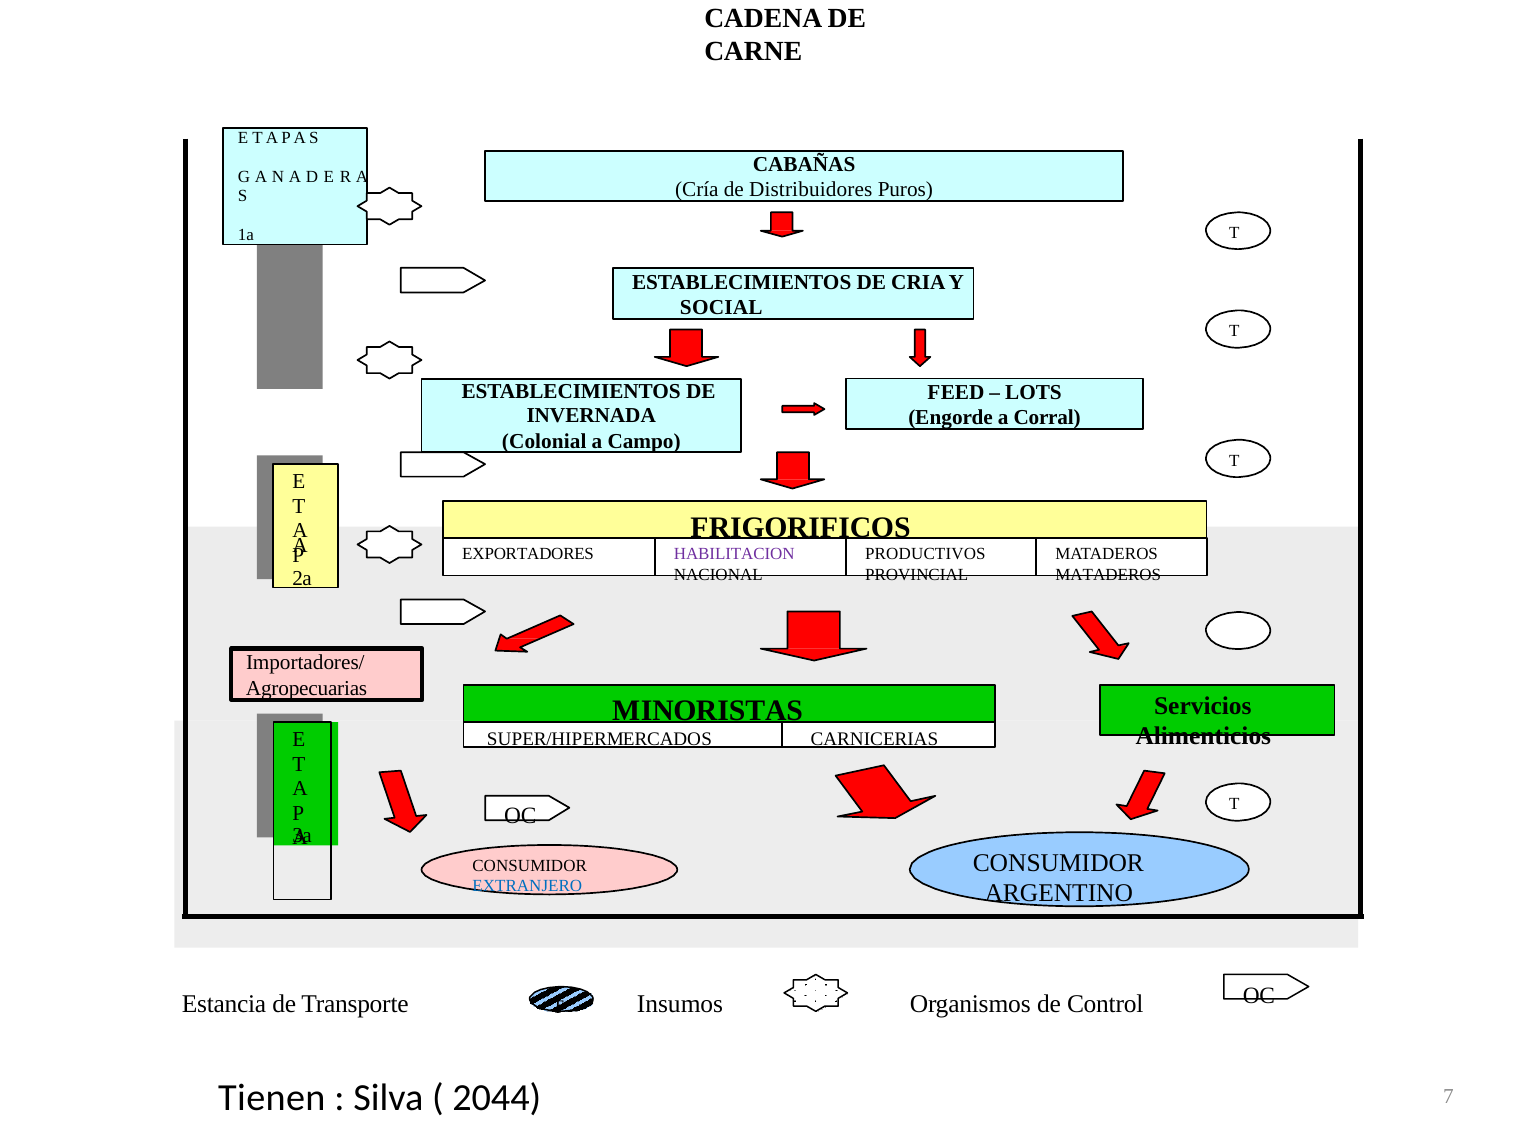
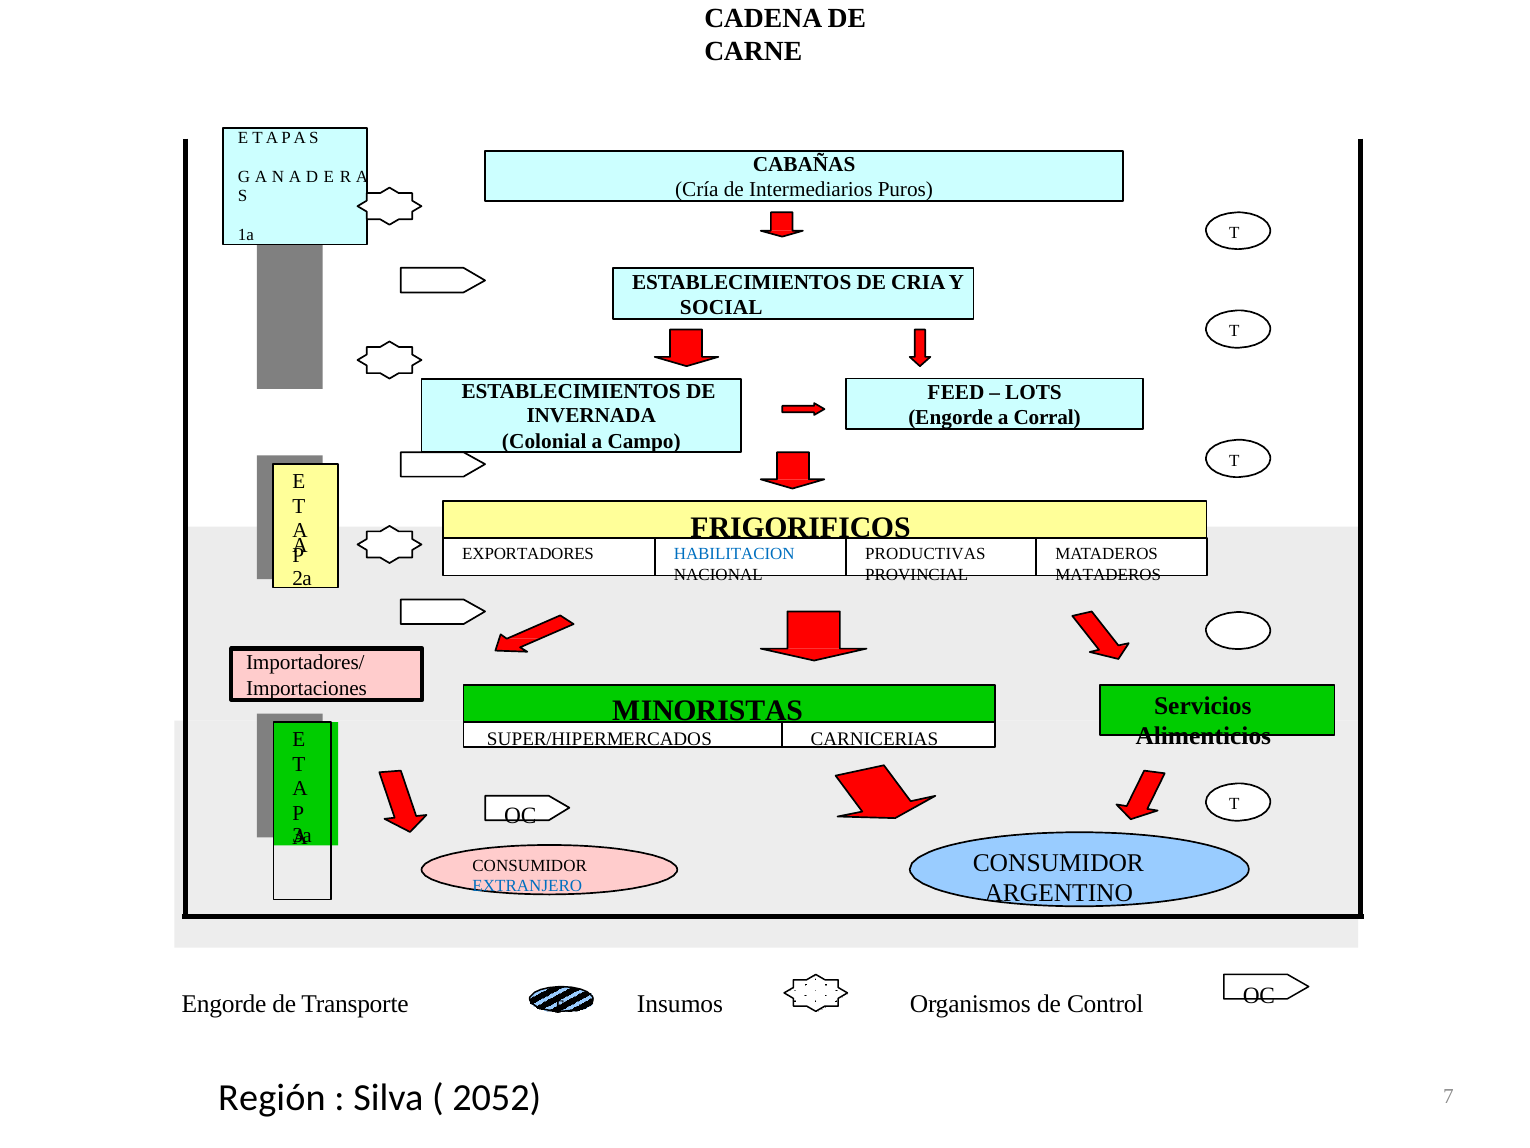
Distribuidores: Distribuidores -> Intermediarios
HABILITACION colour: purple -> blue
PRODUCTIVOS: PRODUCTIVOS -> PRODUCTIVAS
Agropecuarias: Agropecuarias -> Importaciones
Estancia at (224, 1004): Estancia -> Engorde
Tienen: Tienen -> Región
2044: 2044 -> 2052
